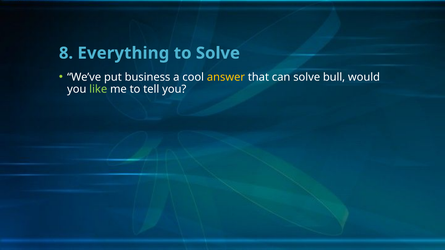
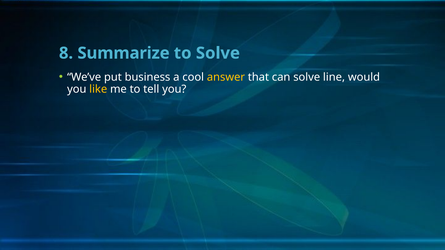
Everything: Everything -> Summarize
bull: bull -> line
like colour: light green -> yellow
